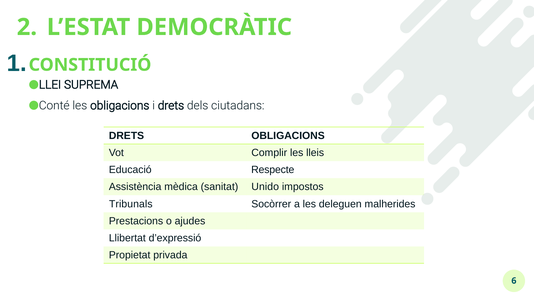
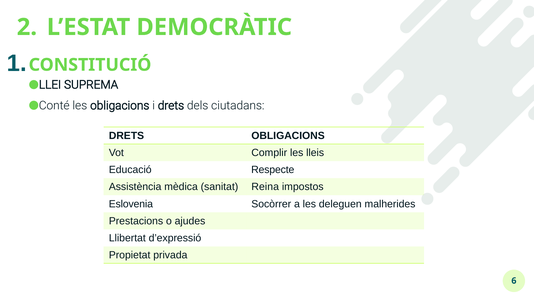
Unido: Unido -> Reina
Tribunals: Tribunals -> Eslovenia
